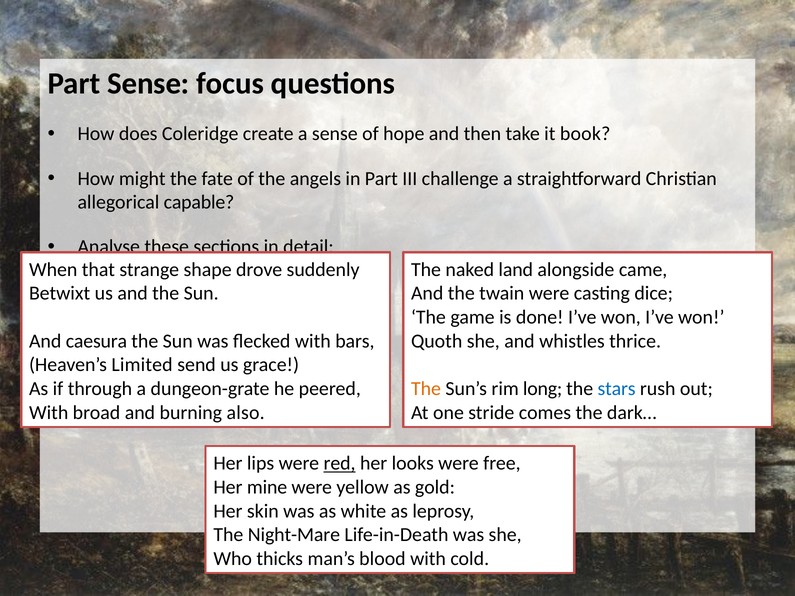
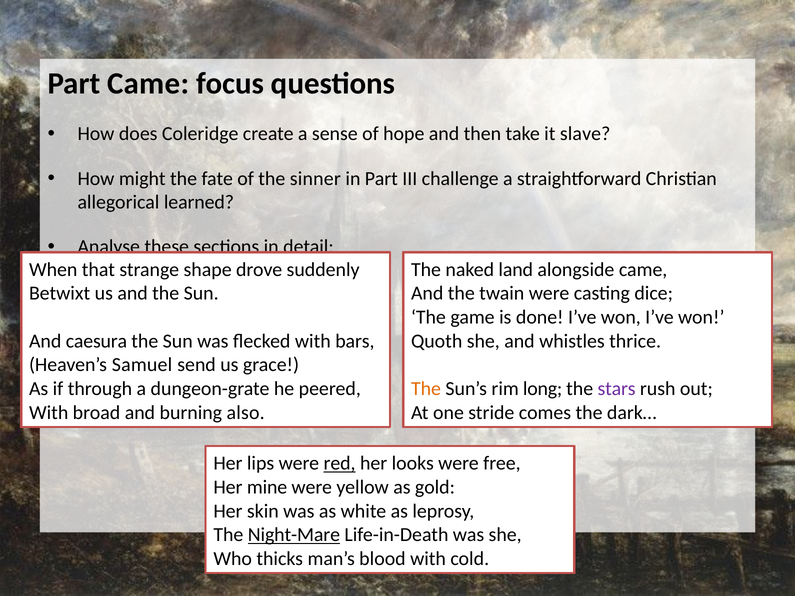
Part Sense: Sense -> Came
book: book -> slave
angels: angels -> sinner
capable: capable -> learned
Limited: Limited -> Samuel
stars colour: blue -> purple
Night-Mare underline: none -> present
